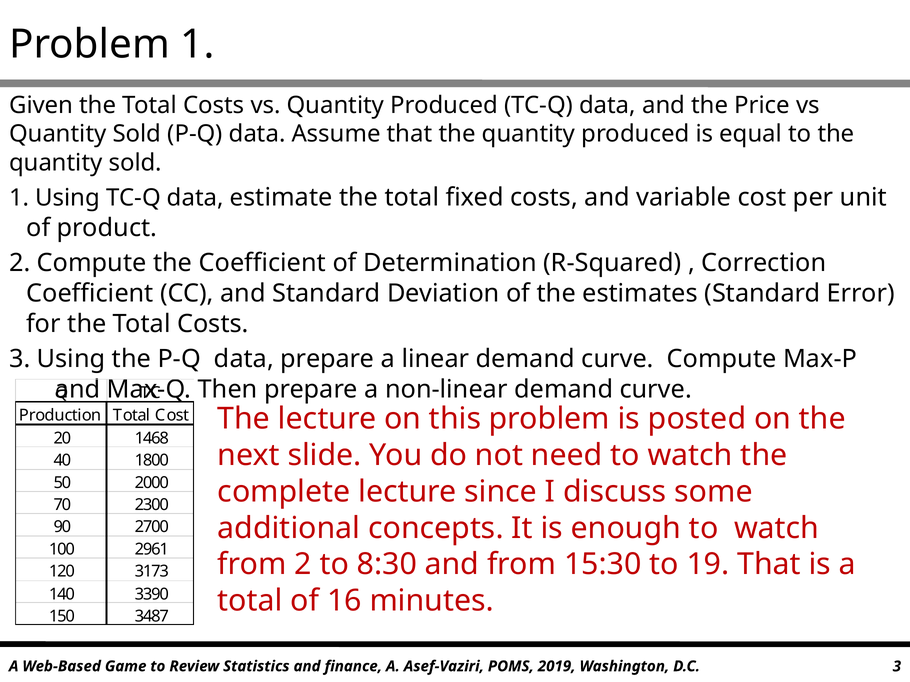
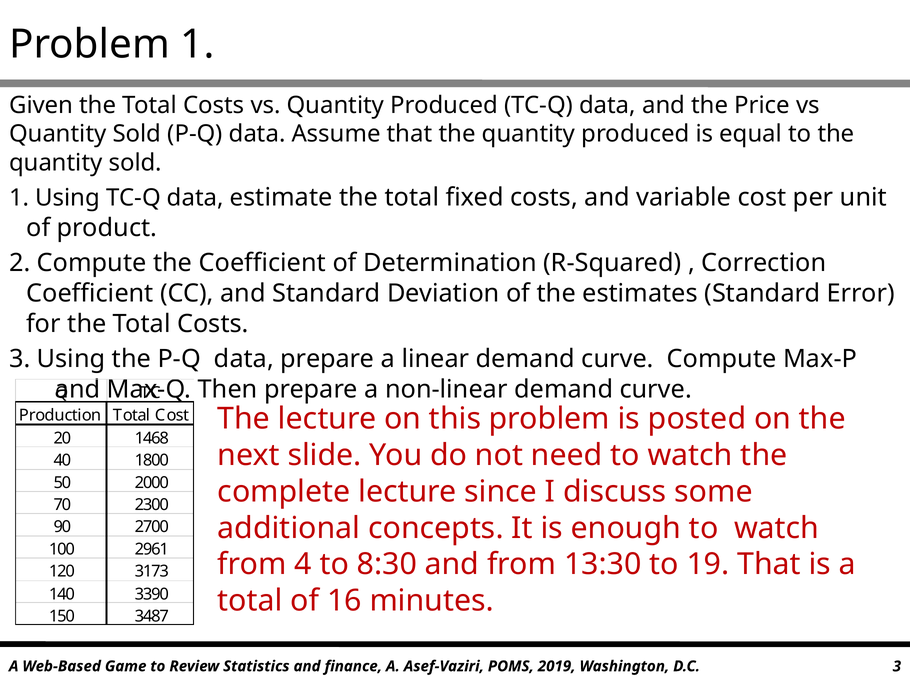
from 2: 2 -> 4
15:30: 15:30 -> 13:30
